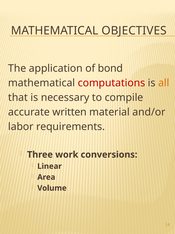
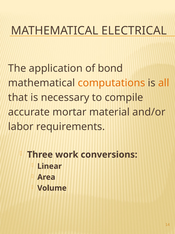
OBJECTIVES: OBJECTIVES -> ELECTRICAL
computations colour: red -> orange
written: written -> mortar
